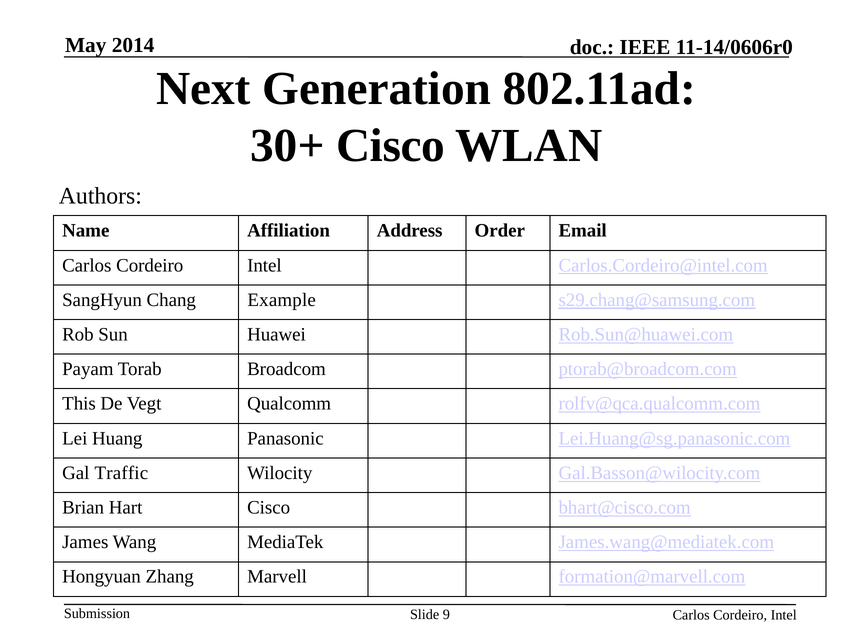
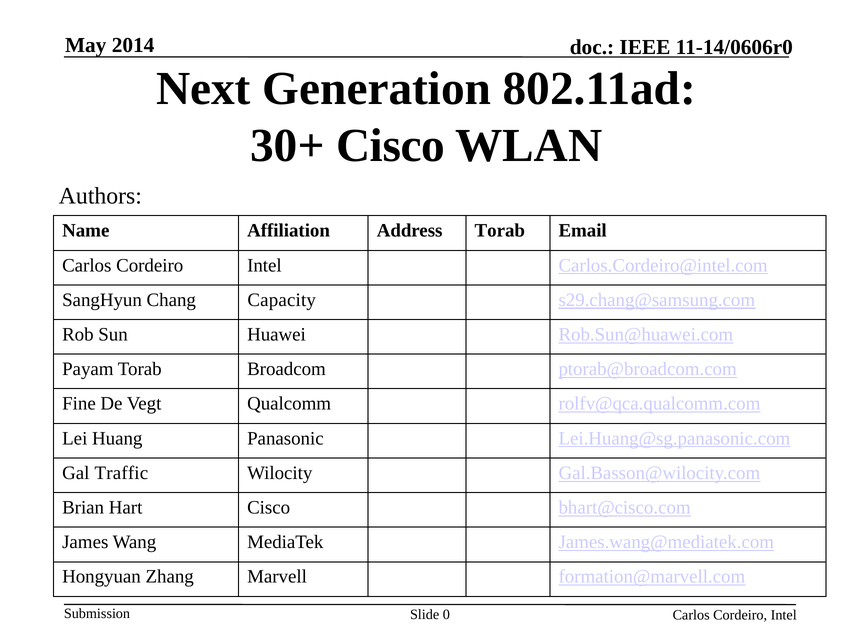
Address Order: Order -> Torab
Example: Example -> Capacity
This: This -> Fine
9: 9 -> 0
